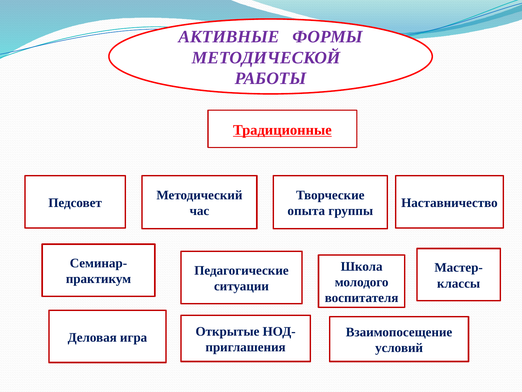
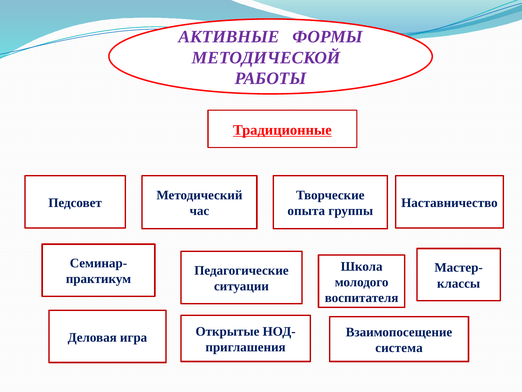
условий: условий -> система
